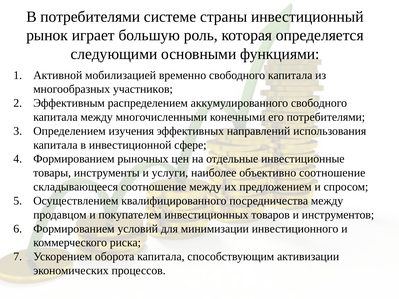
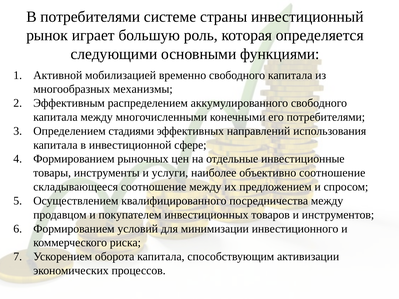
участников: участников -> механизмы
изучения: изучения -> стадиями
